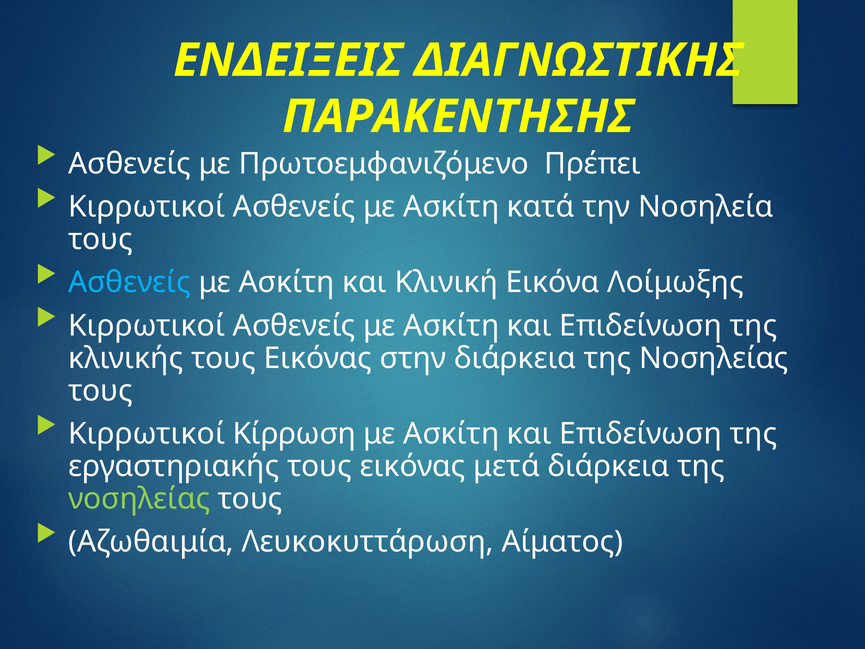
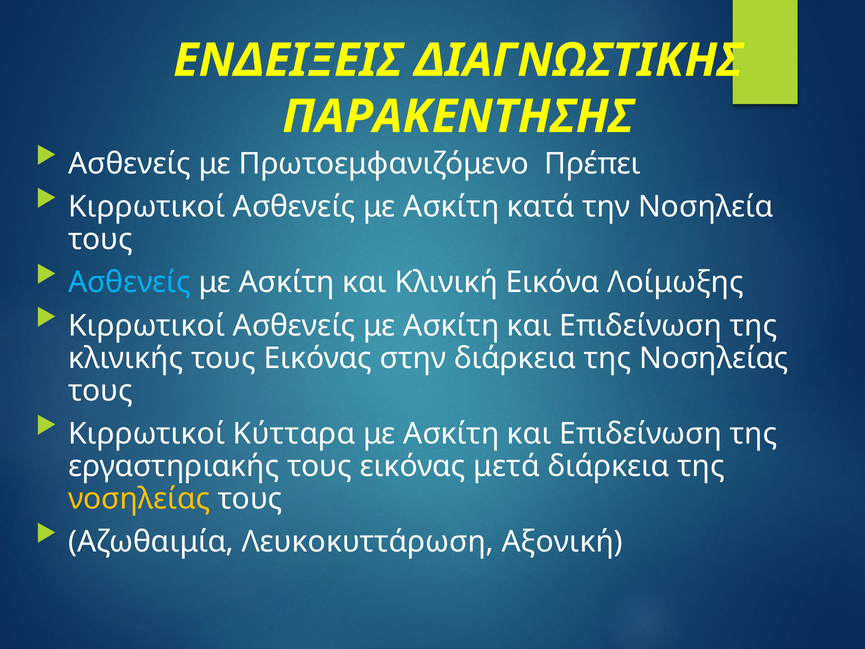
Κίρρωση: Κίρρωση -> Κύτταρα
νοσηλείας at (139, 499) colour: light green -> yellow
Αίματος: Αίματος -> Αξονική
